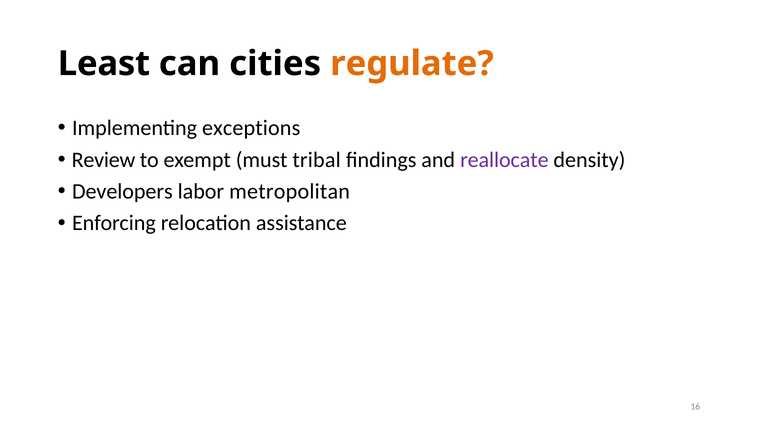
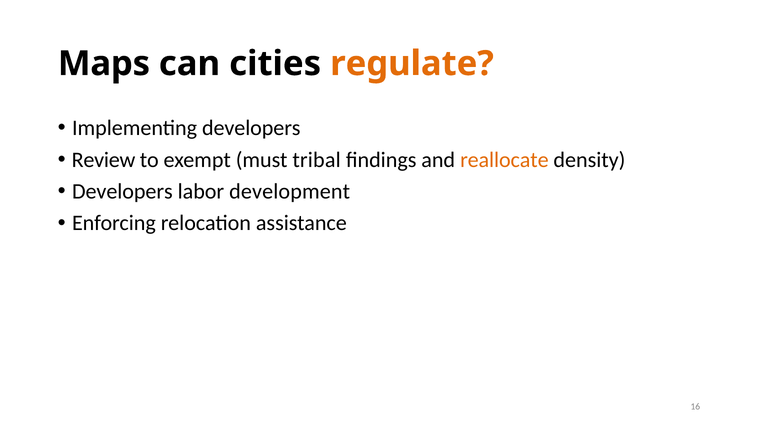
Least: Least -> Maps
Implementing exceptions: exceptions -> developers
reallocate colour: purple -> orange
metropolitan: metropolitan -> development
